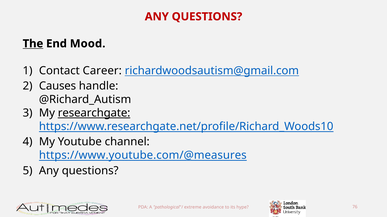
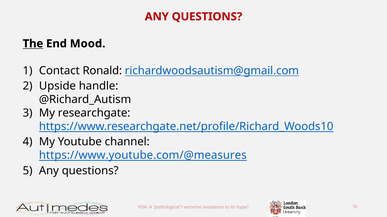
Career: Career -> Ronald
Causes: Causes -> Upside
researchgate underline: present -> none
